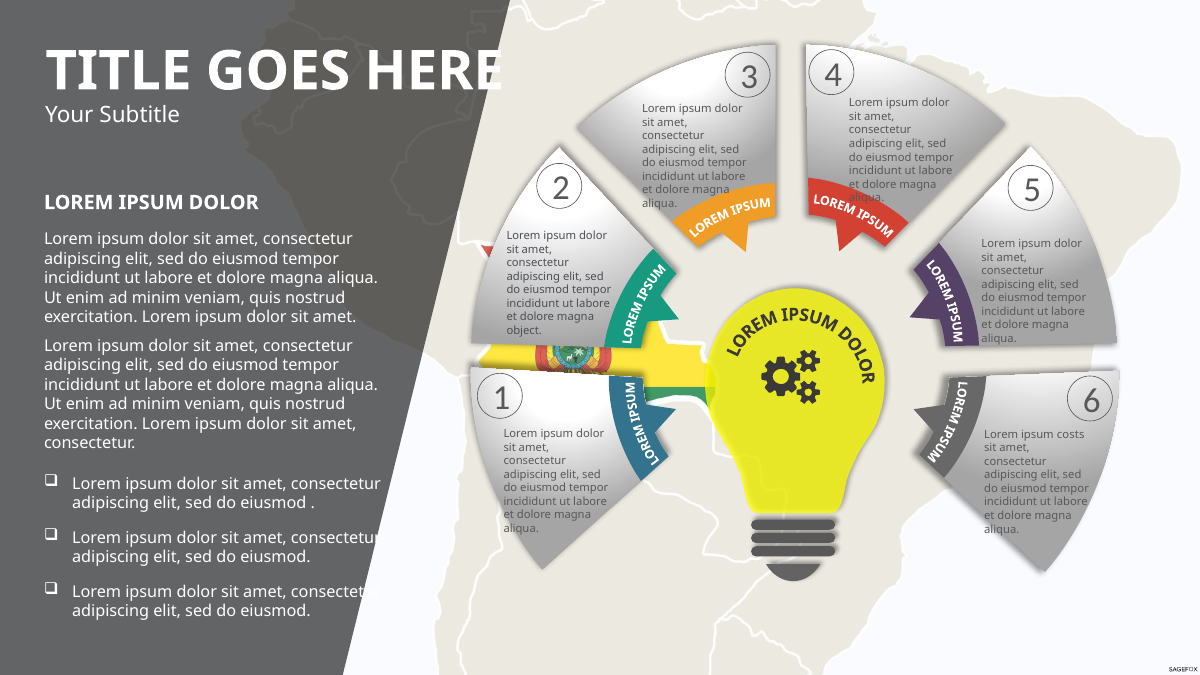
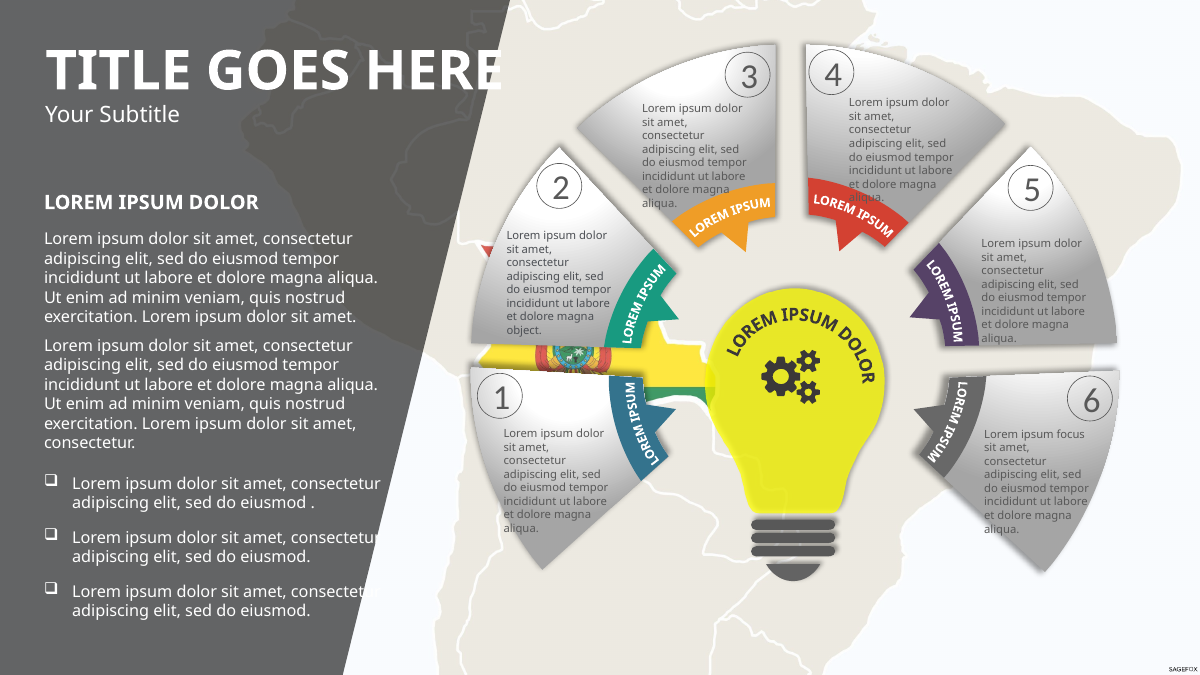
costs: costs -> focus
